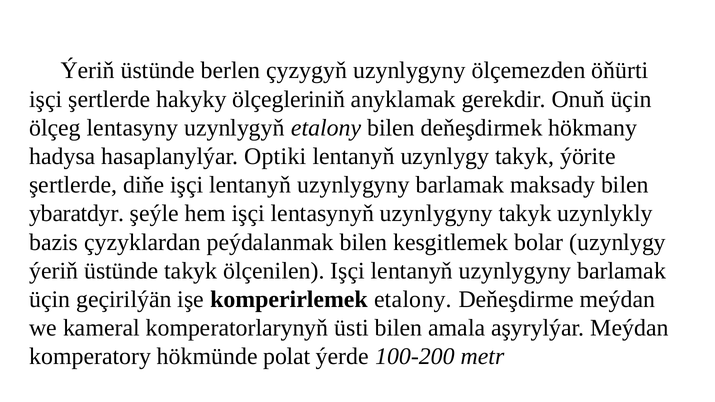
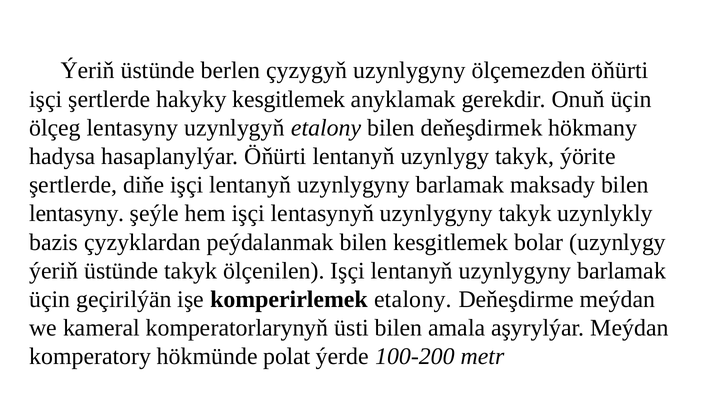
hakyky ölçegleriniň: ölçegleriniň -> kesgitlemek
hasaplanylýar Optiki: Optiki -> Öňürti
ybaratdyr at (77, 214): ybaratdyr -> lentasyny
